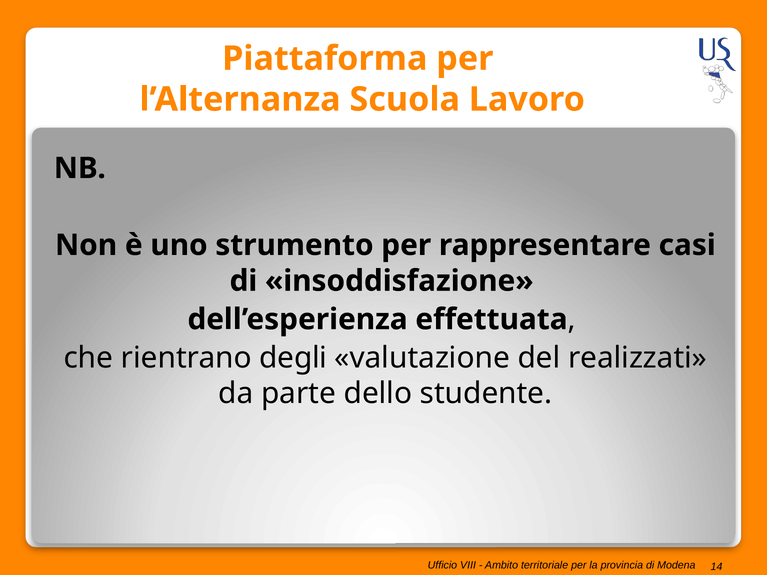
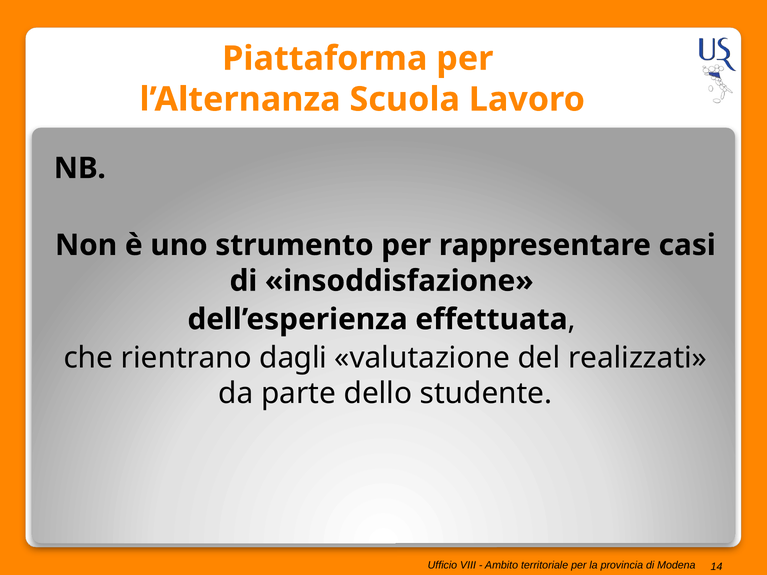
degli: degli -> dagli
